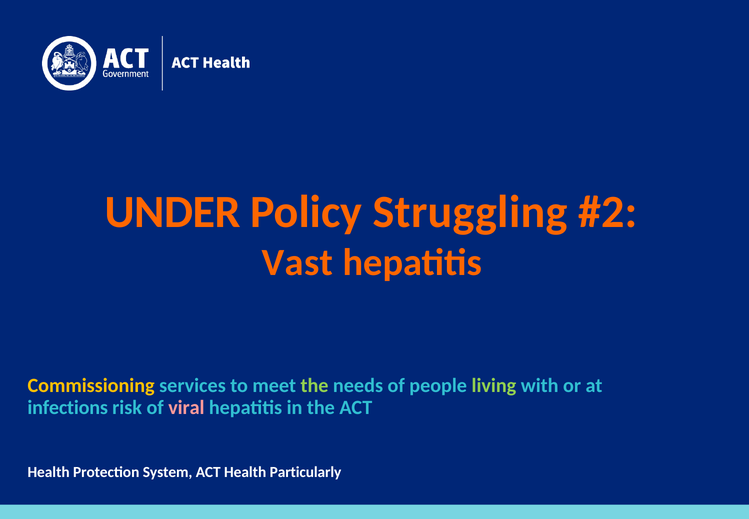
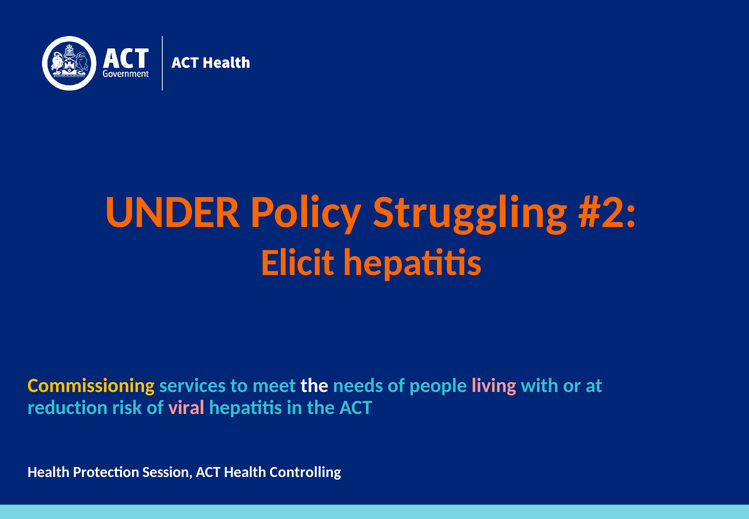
Vast: Vast -> Elicit
the at (315, 385) colour: light green -> white
living colour: light green -> pink
infections: infections -> reduction
System: System -> Session
Particularly: Particularly -> Controlling
